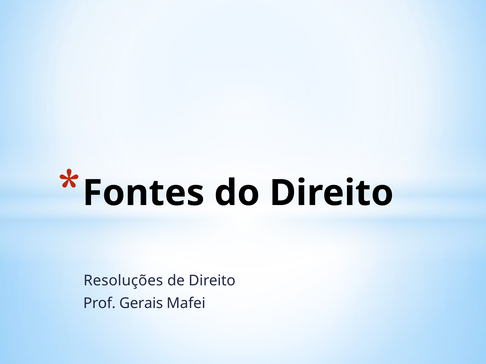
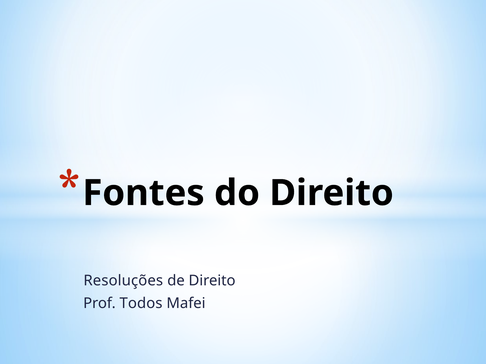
Gerais: Gerais -> Todos
